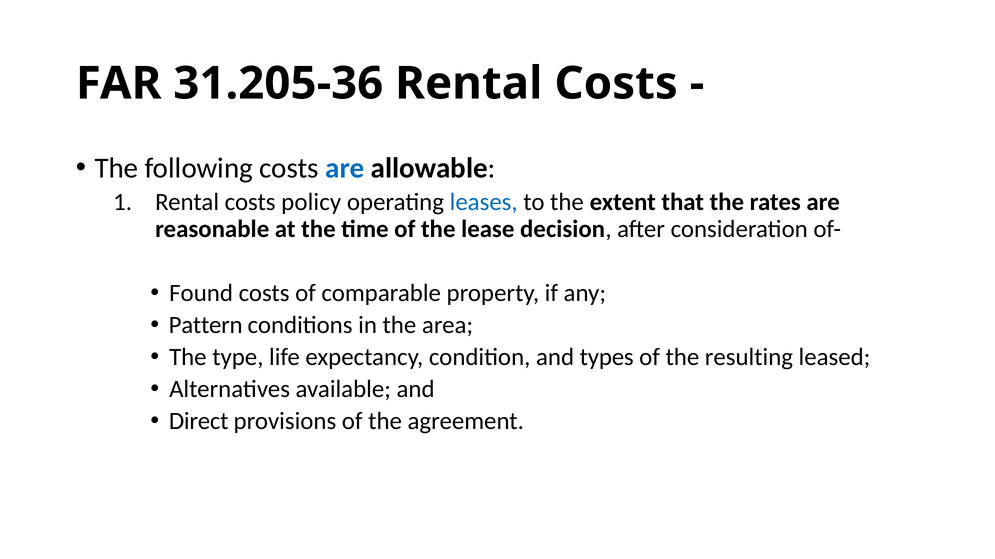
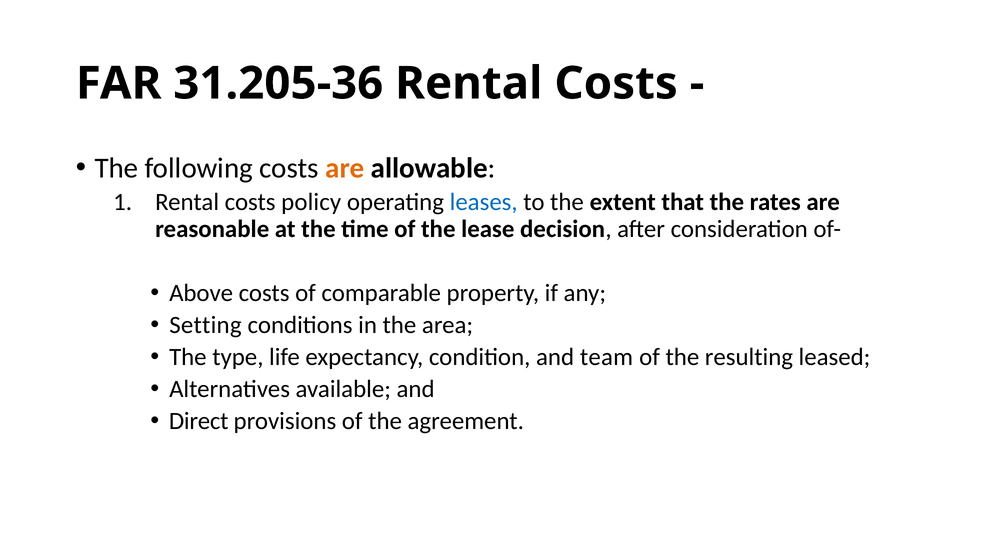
are at (345, 168) colour: blue -> orange
Found: Found -> Above
Pattern: Pattern -> Setting
types: types -> team
